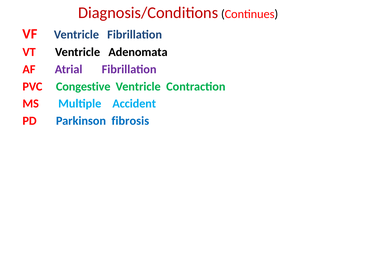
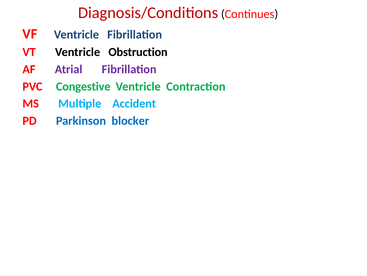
Adenomata: Adenomata -> Obstruction
fibrosis: fibrosis -> blocker
